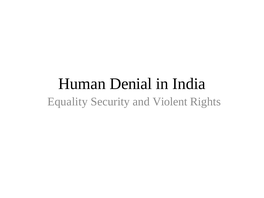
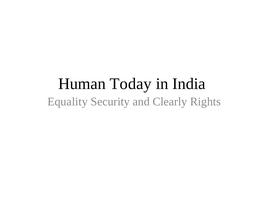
Denial: Denial -> Today
Violent: Violent -> Clearly
